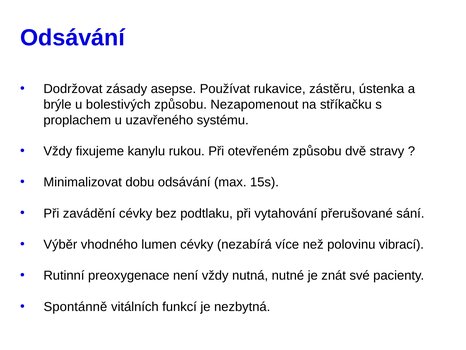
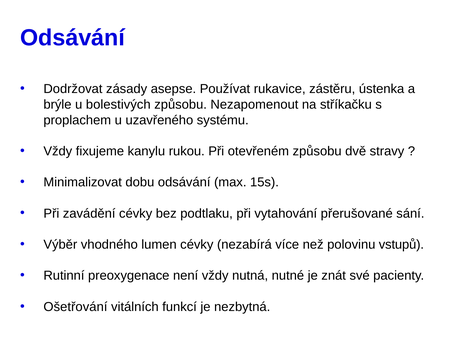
vibrací: vibrací -> vstupů
Spontánně: Spontánně -> Ošetřování
